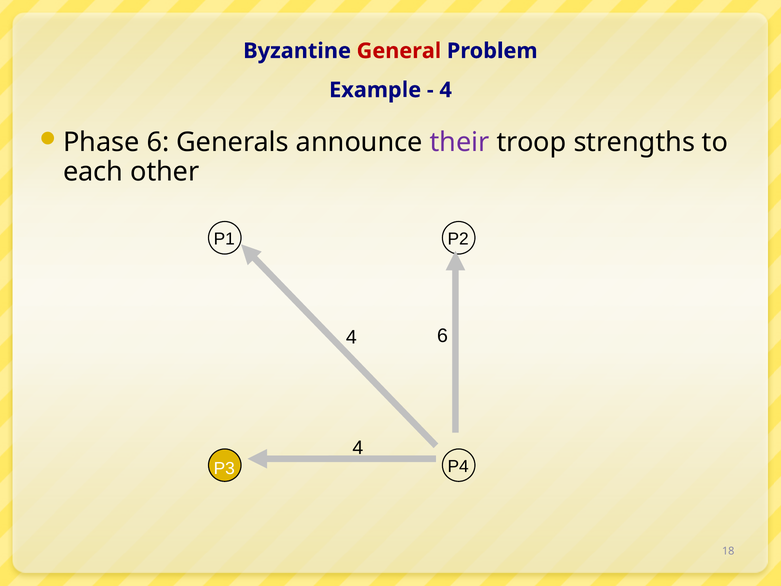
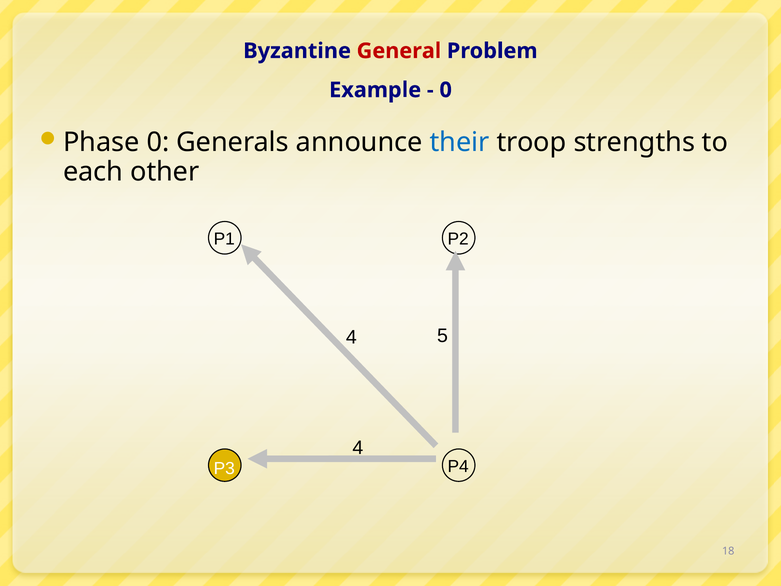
4 at (446, 90): 4 -> 0
Phase 6: 6 -> 0
their colour: purple -> blue
4 6: 6 -> 5
